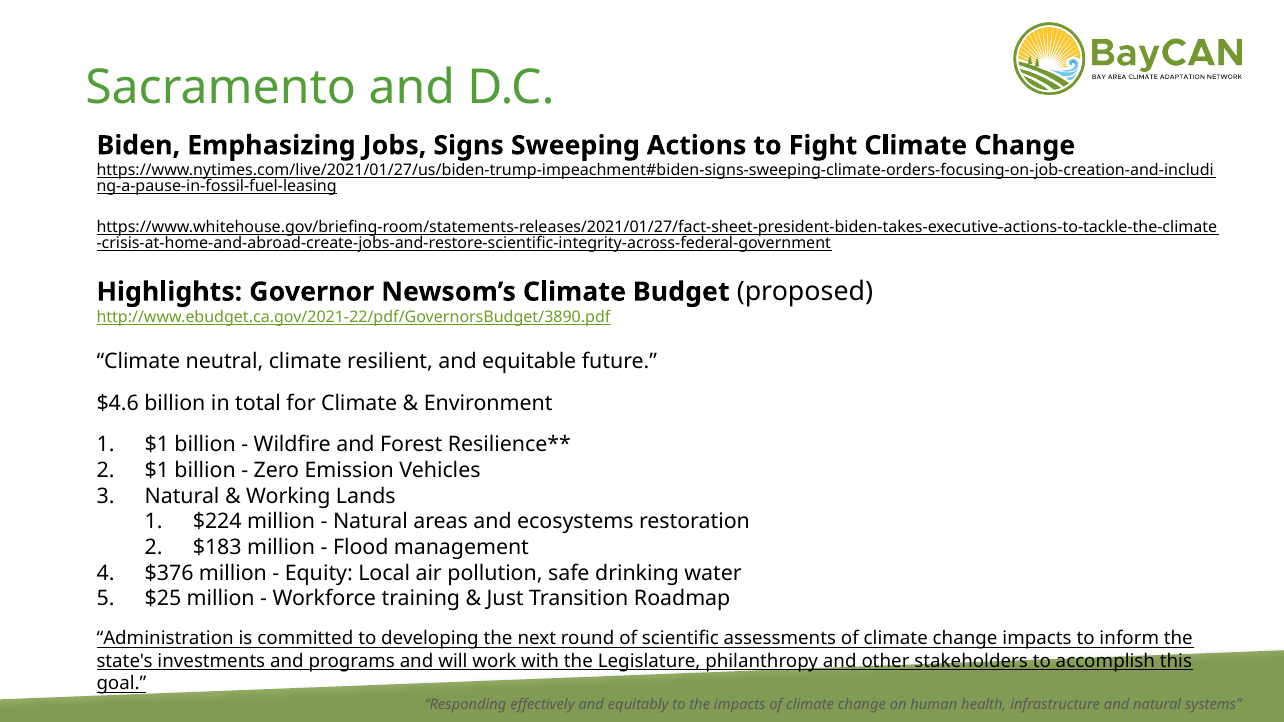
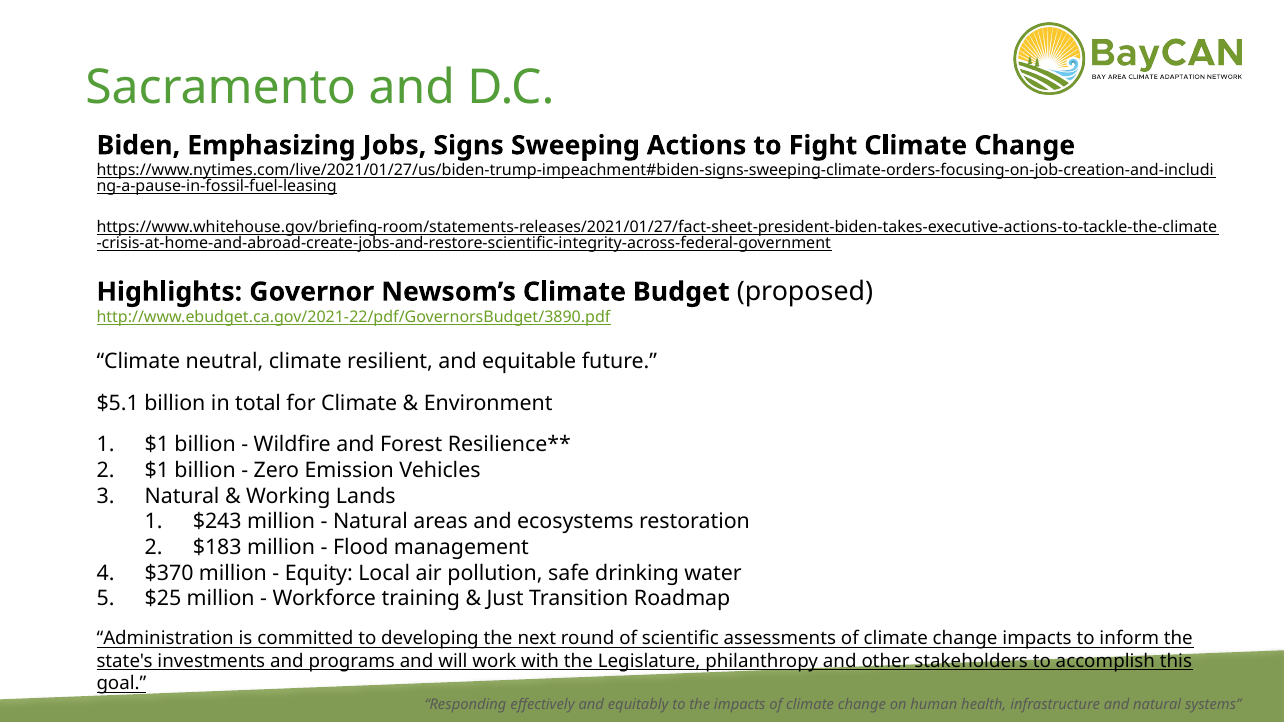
$4.6: $4.6 -> $5.1
$224: $224 -> $243
$376: $376 -> $370
